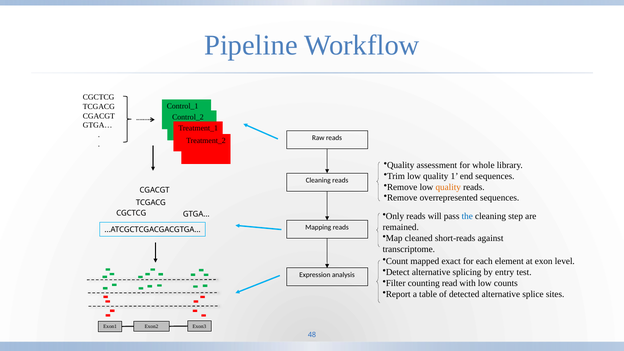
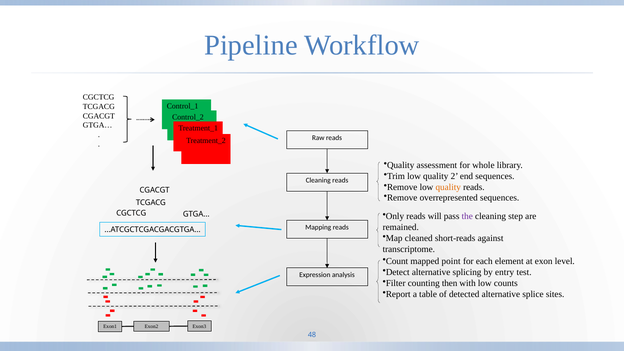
1: 1 -> 2
the colour: blue -> purple
exact: exact -> point
read: read -> then
